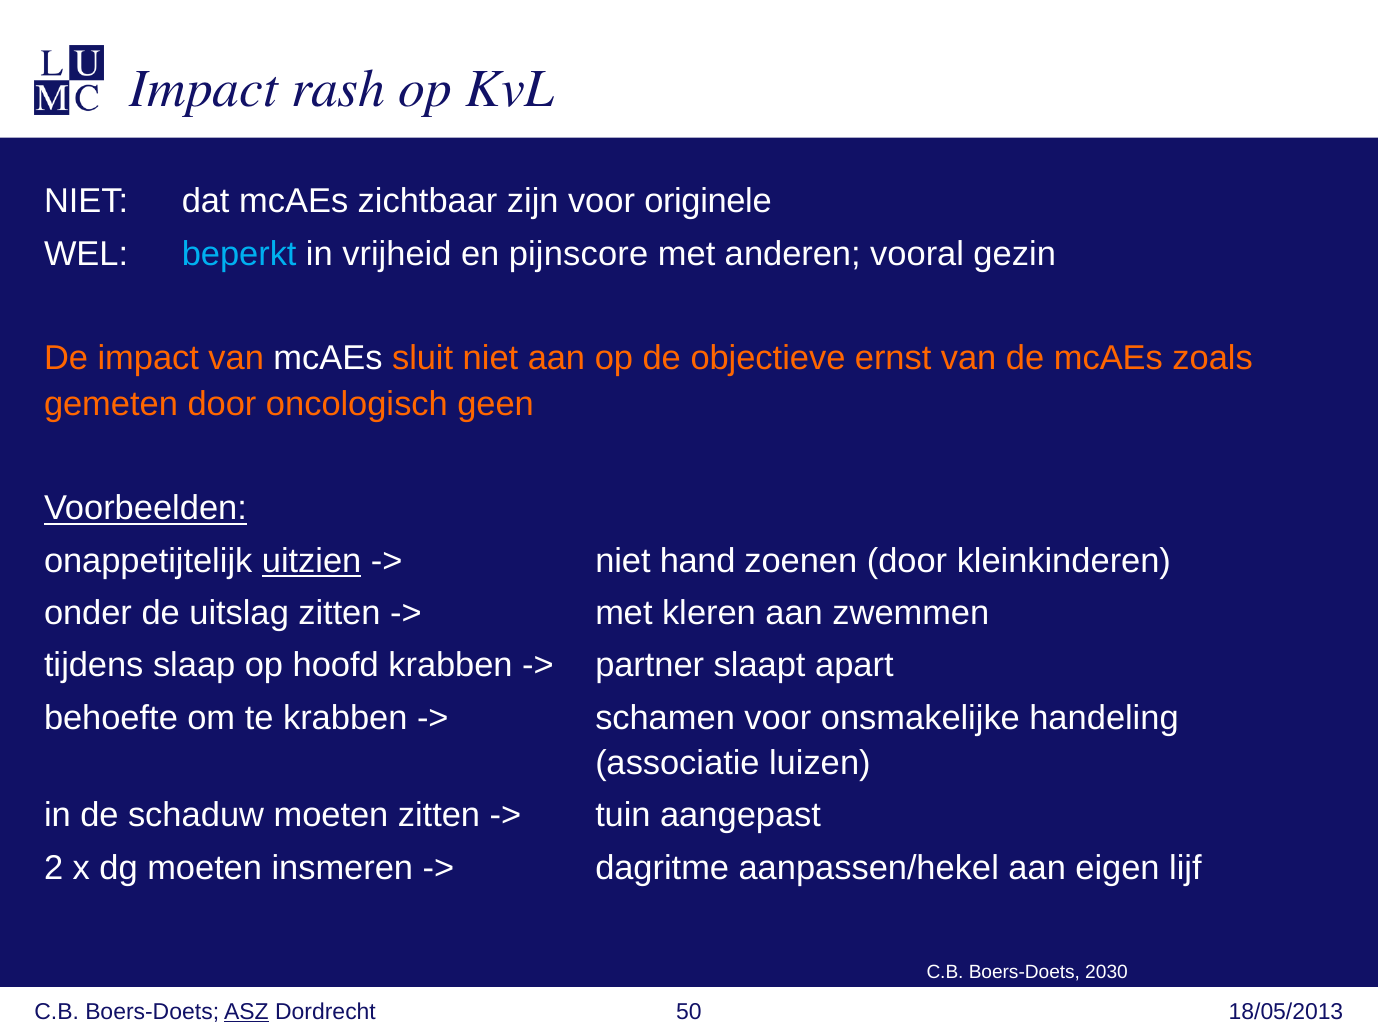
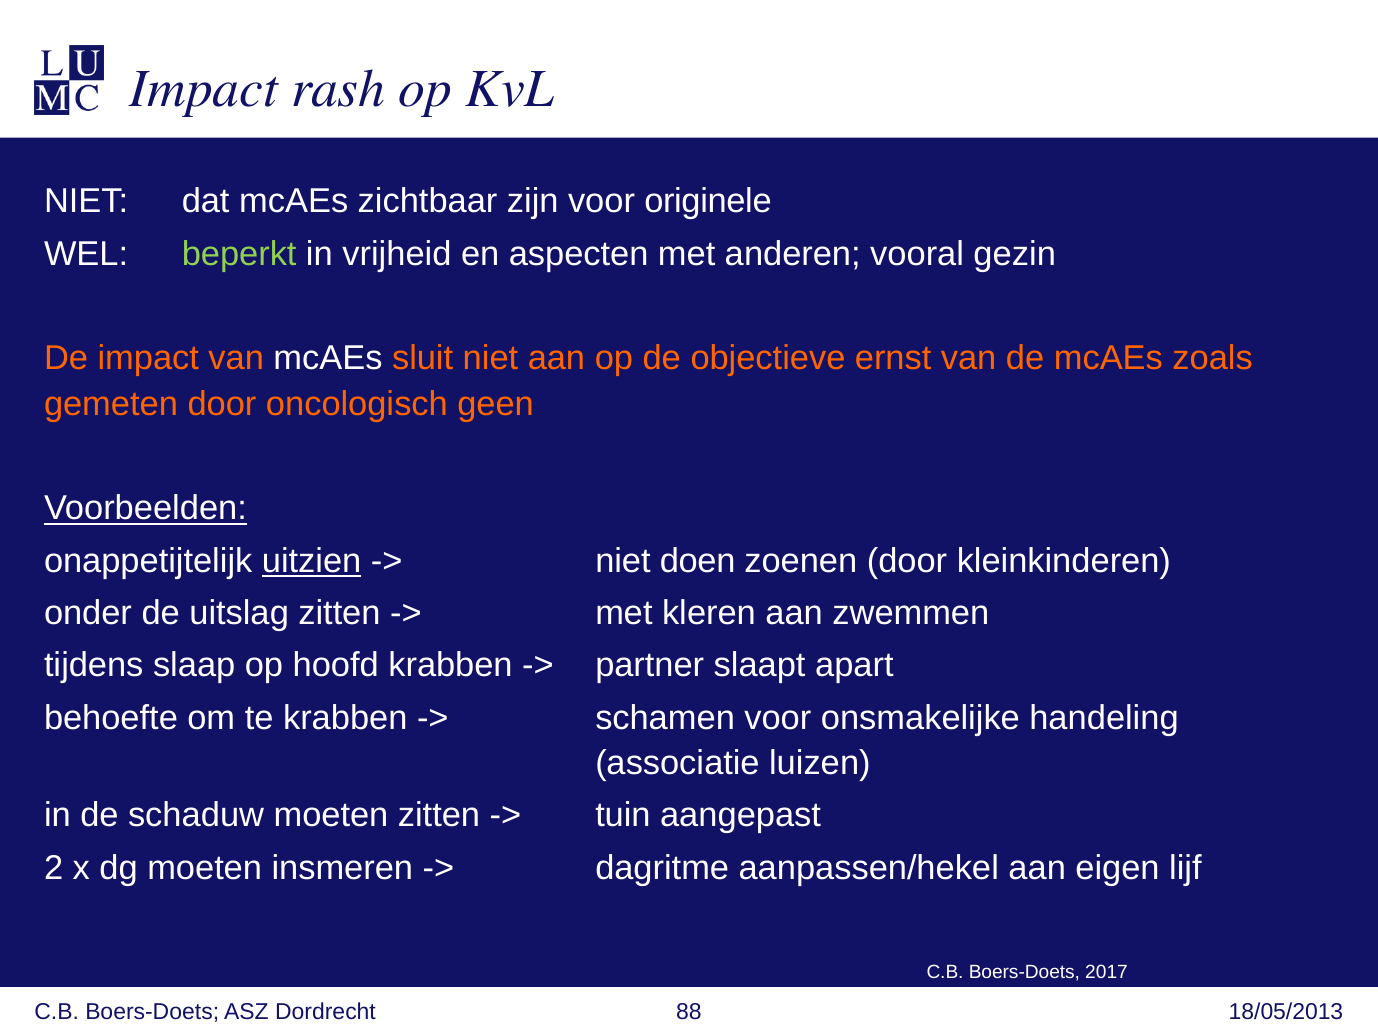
beperkt colour: light blue -> light green
pijnscore: pijnscore -> aspecten
hand: hand -> doen
2030: 2030 -> 2017
ASZ underline: present -> none
50: 50 -> 88
